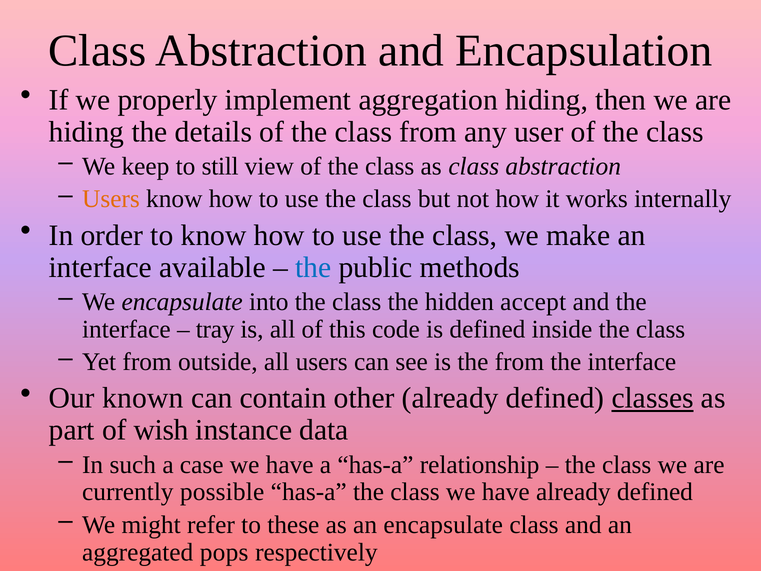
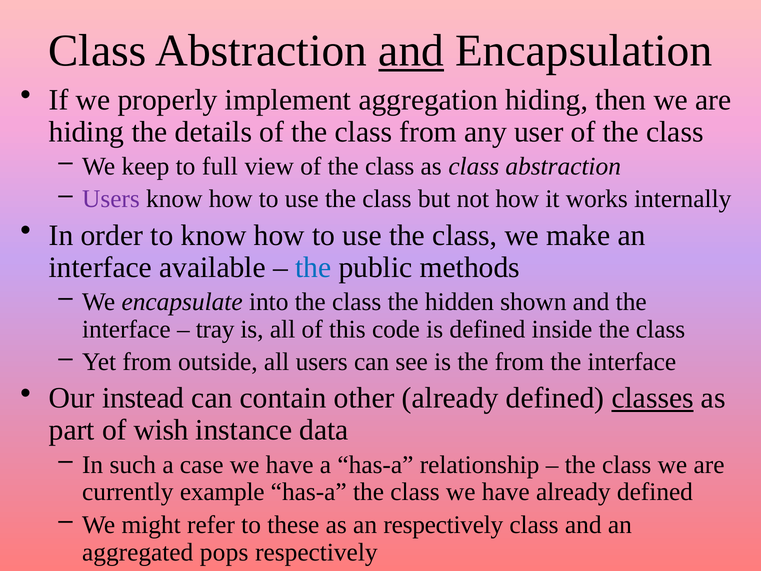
and at (411, 51) underline: none -> present
still: still -> full
Users at (111, 199) colour: orange -> purple
accept: accept -> shown
known: known -> instead
possible: possible -> example
an encapsulate: encapsulate -> respectively
